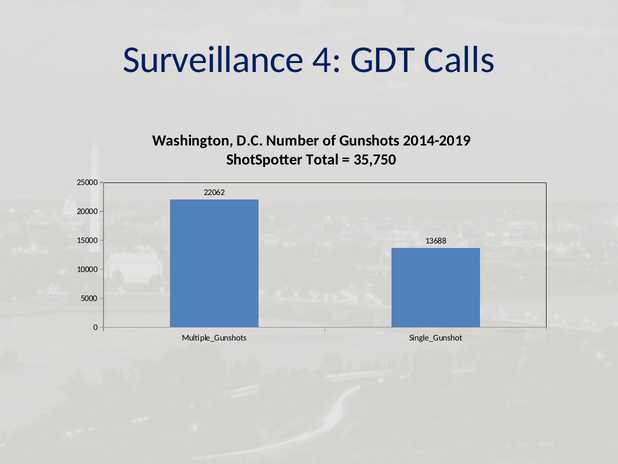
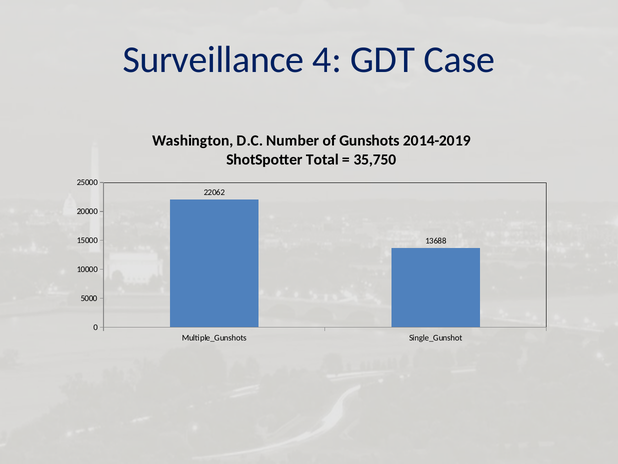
Calls: Calls -> Case
